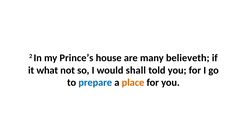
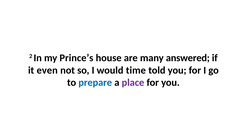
believeth: believeth -> answered
what: what -> even
shall: shall -> time
place colour: orange -> purple
